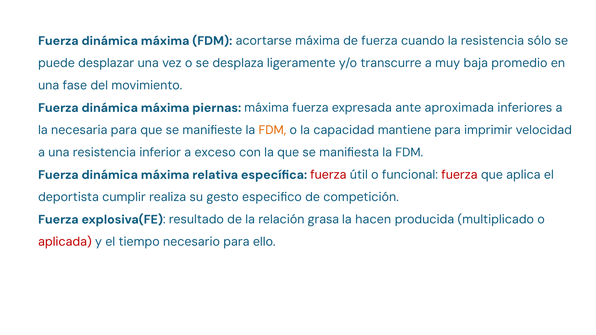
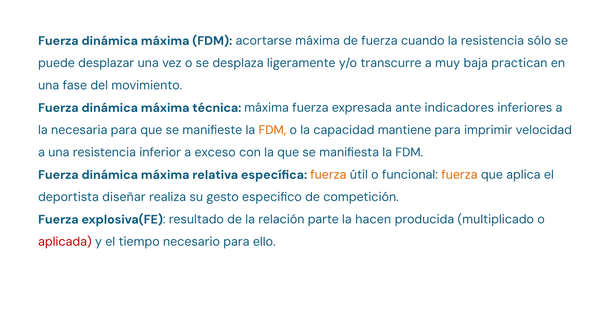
promedio: promedio -> practican
piernas: piernas -> técnica
aproximada: aproximada -> indicadores
fuerza at (328, 175) colour: red -> orange
fuerza at (459, 175) colour: red -> orange
cumplir: cumplir -> diseñar
grasa: grasa -> parte
